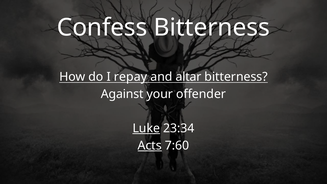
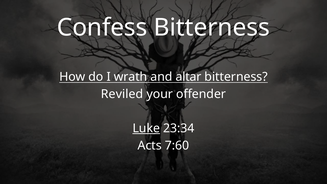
repay: repay -> wrath
Against: Against -> Reviled
Acts underline: present -> none
